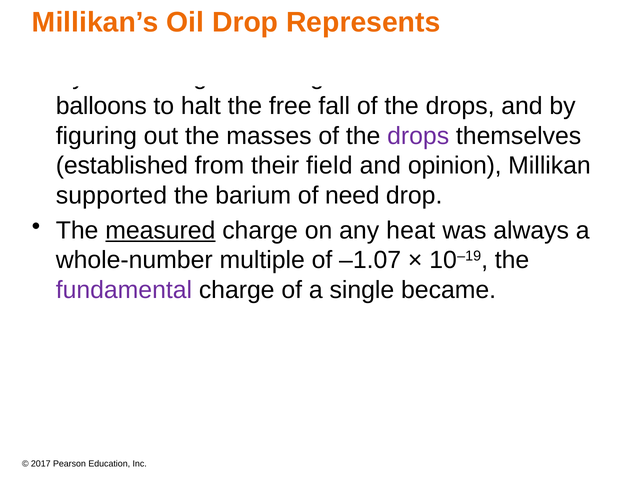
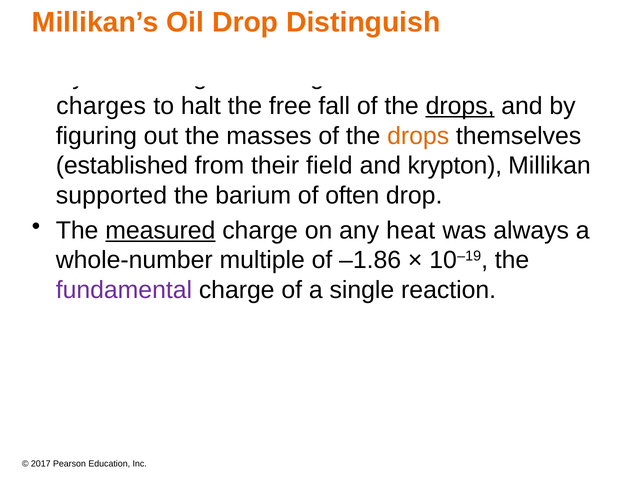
Represents: Represents -> Distinguish
balloons: balloons -> charges
drops at (460, 106) underline: none -> present
drops at (418, 136) colour: purple -> orange
opinion: opinion -> krypton
need: need -> often
–1.07: –1.07 -> –1.86
became: became -> reaction
